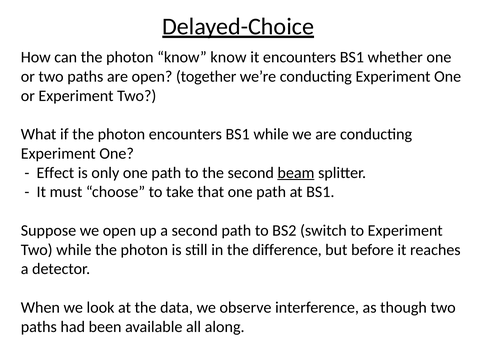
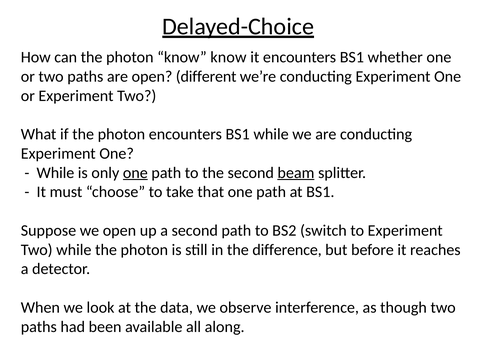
together: together -> different
Effect at (55, 173): Effect -> While
one at (135, 173) underline: none -> present
